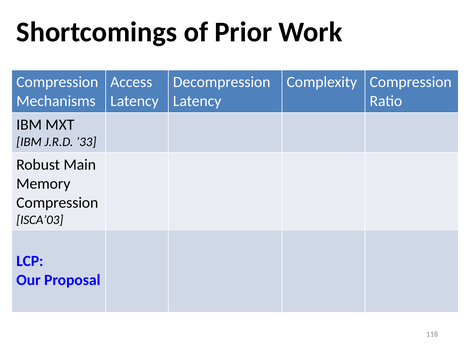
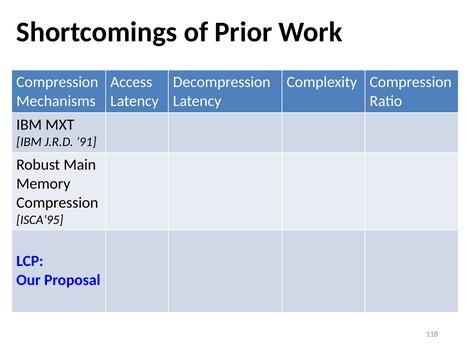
’33: ’33 -> ’91
ISCA’03: ISCA’03 -> ISCA’95
